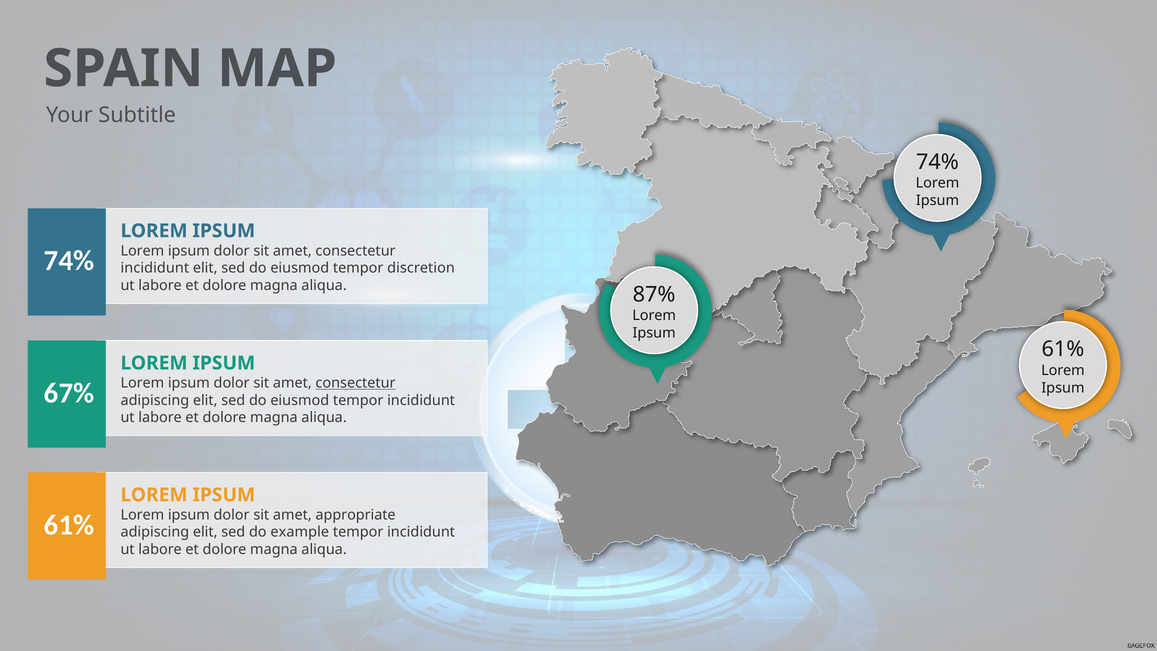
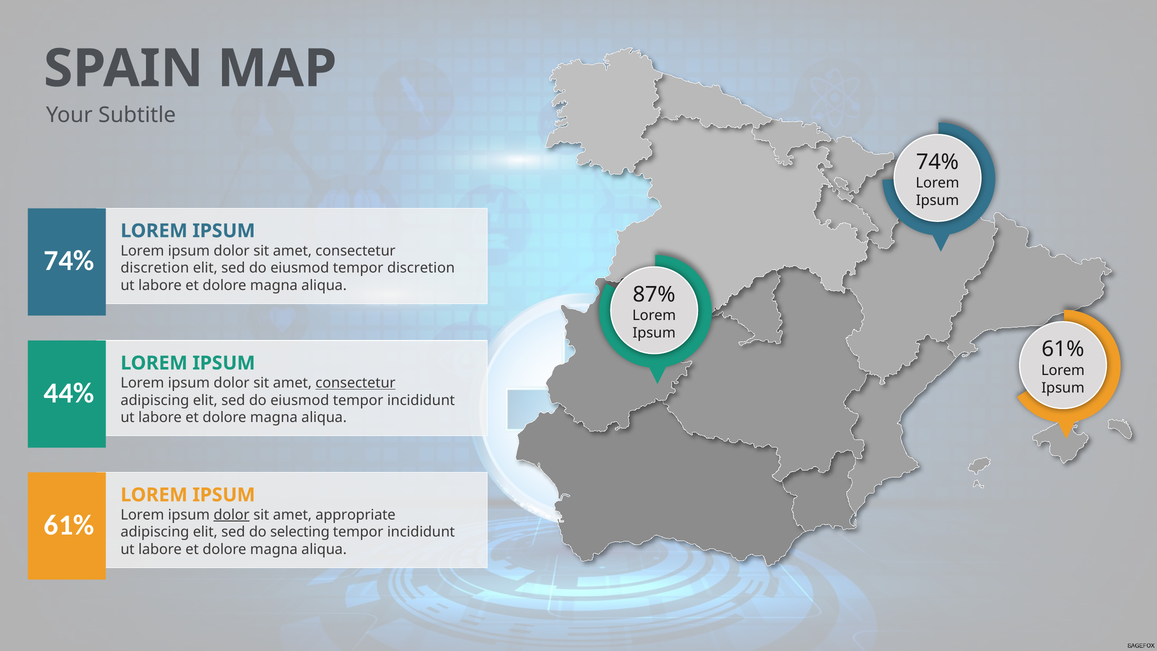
incididunt at (155, 268): incididunt -> discretion
67%: 67% -> 44%
dolor at (232, 515) underline: none -> present
example: example -> selecting
